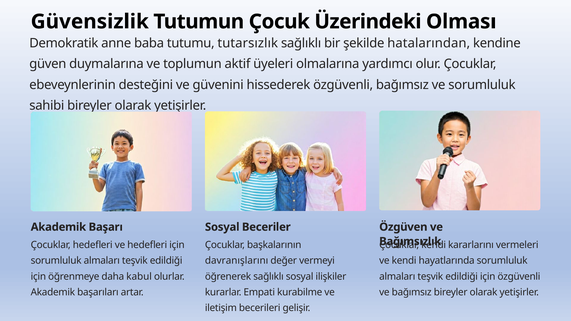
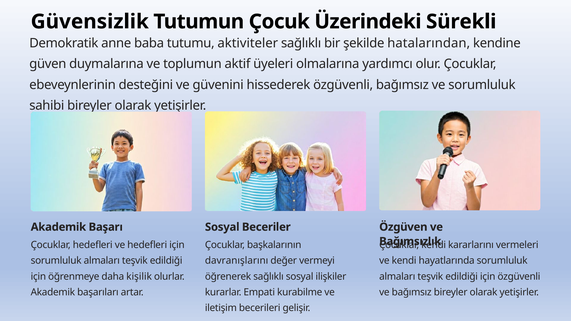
Olması: Olması -> Sürekli
tutarsızlık: tutarsızlık -> aktiviteler
kabul: kabul -> kişilik
